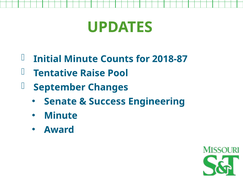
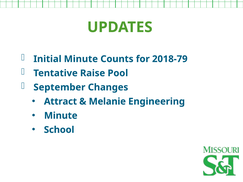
2018-87: 2018-87 -> 2018-79
Senate: Senate -> Attract
Success: Success -> Melanie
Award: Award -> School
